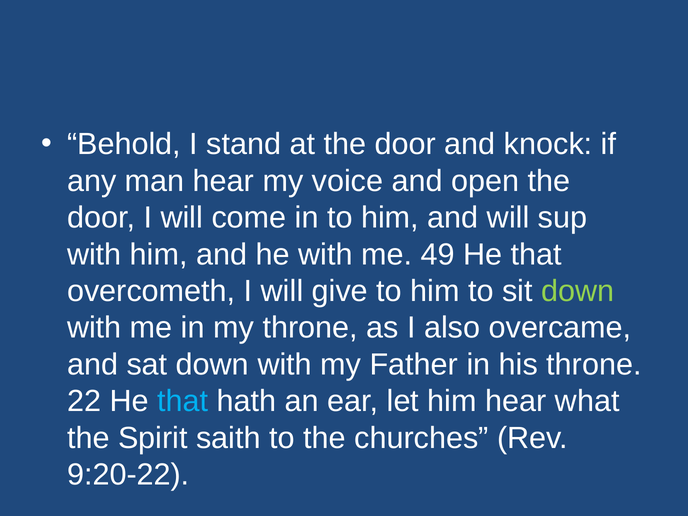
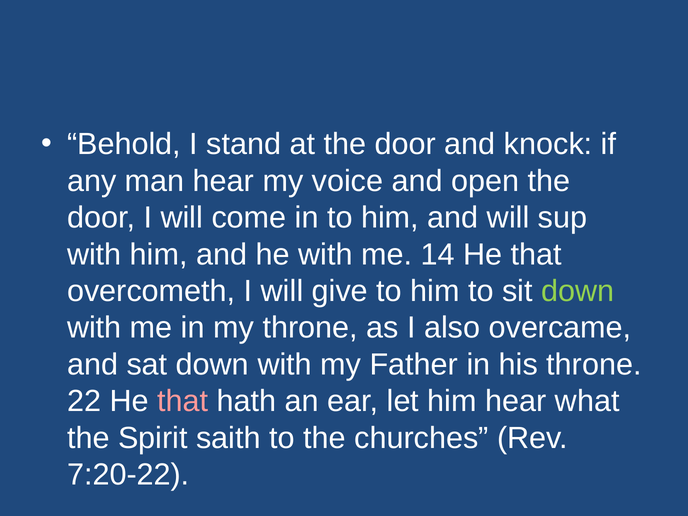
49: 49 -> 14
that at (183, 401) colour: light blue -> pink
9:20-22: 9:20-22 -> 7:20-22
